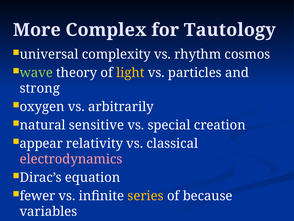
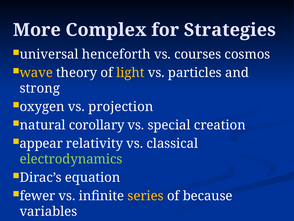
Tautology: Tautology -> Strategies
complexity: complexity -> henceforth
rhythm: rhythm -> courses
wave colour: light green -> yellow
arbitrarily: arbitrarily -> projection
sensitive: sensitive -> corollary
electrodynamics colour: pink -> light green
